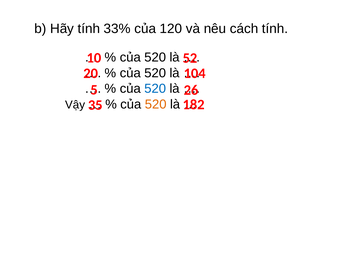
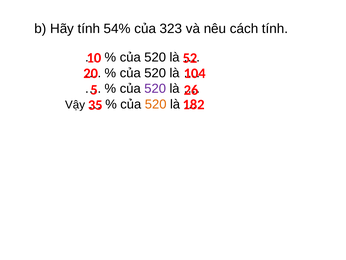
33%: 33% -> 54%
120: 120 -> 323
520 at (155, 88) colour: blue -> purple
